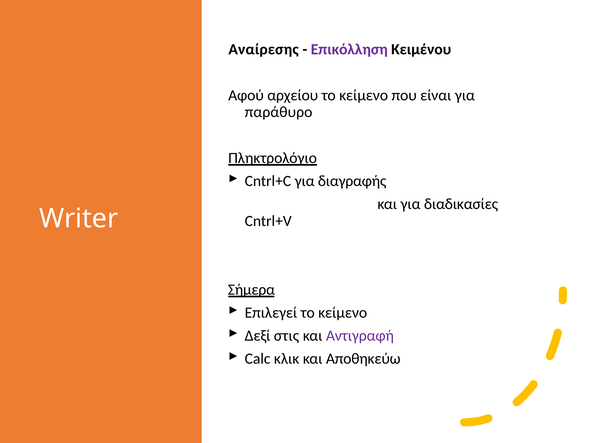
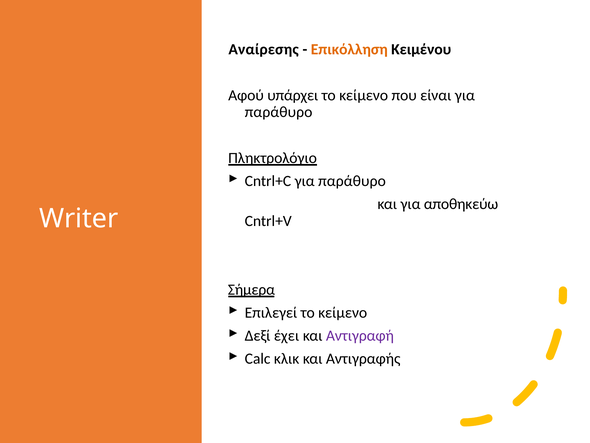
Επικόλληση colour: purple -> orange
αρχείου: αρχείου -> υπάρχει
Cntrl+C για διαγραφής: διαγραφής -> παράθυρο
διαδικασίες: διαδικασίες -> αποθηκεύω
στις: στις -> έχει
Αποθηκεύω: Αποθηκεύω -> Αντιγραφής
